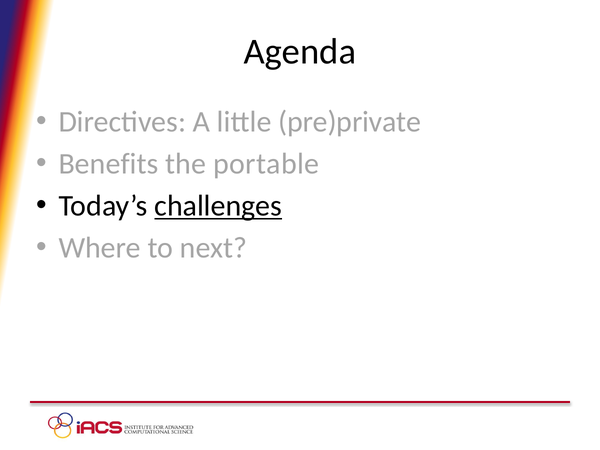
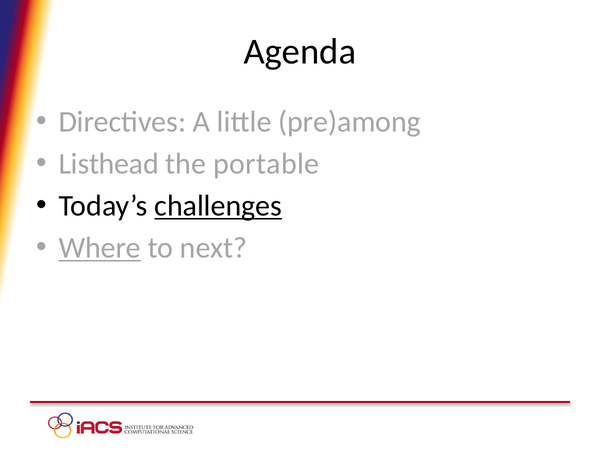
pre)private: pre)private -> pre)among
Benefits: Benefits -> Listhead
Where underline: none -> present
